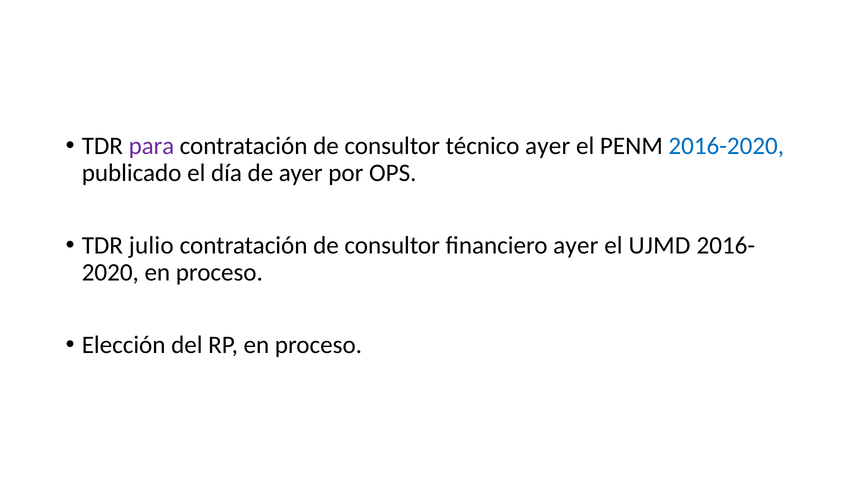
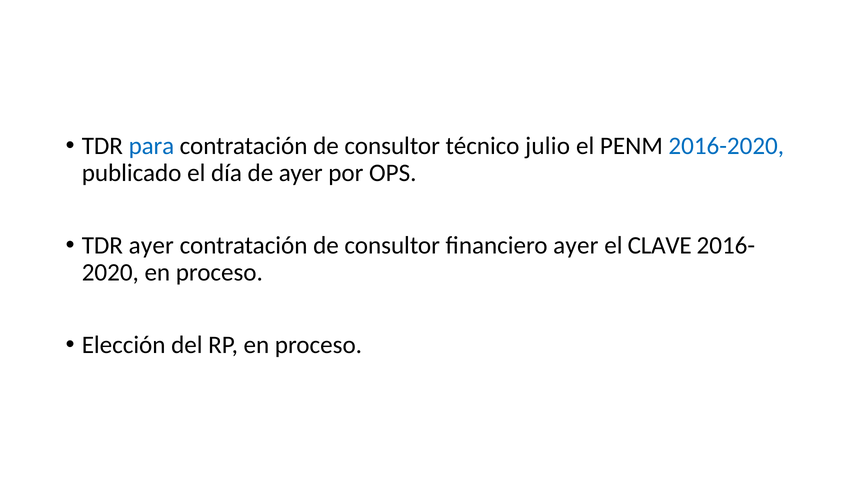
para colour: purple -> blue
técnico ayer: ayer -> julio
TDR julio: julio -> ayer
UJMD: UJMD -> CLAVE
